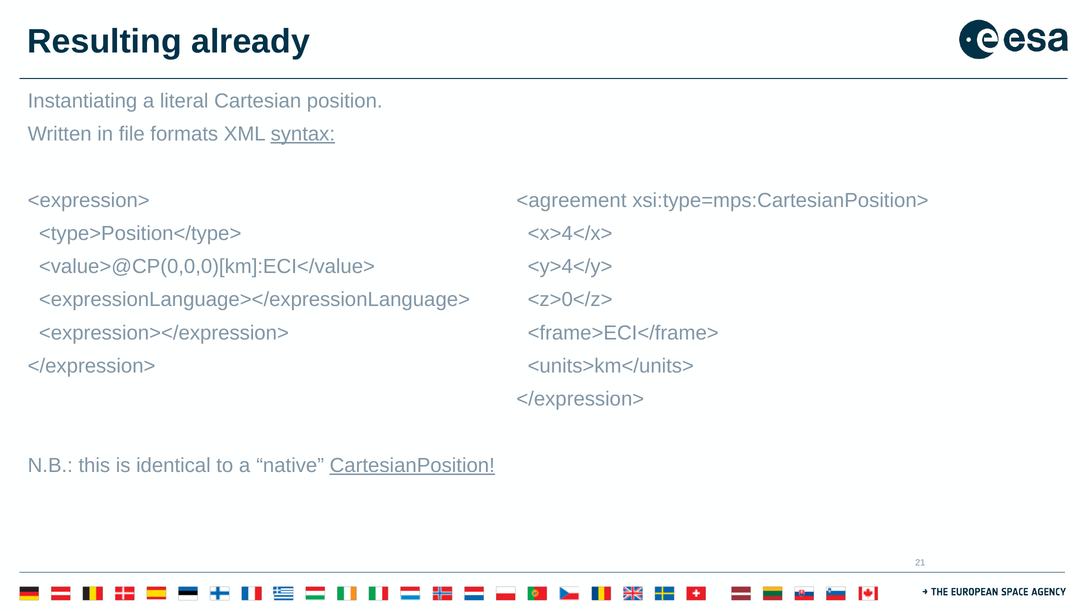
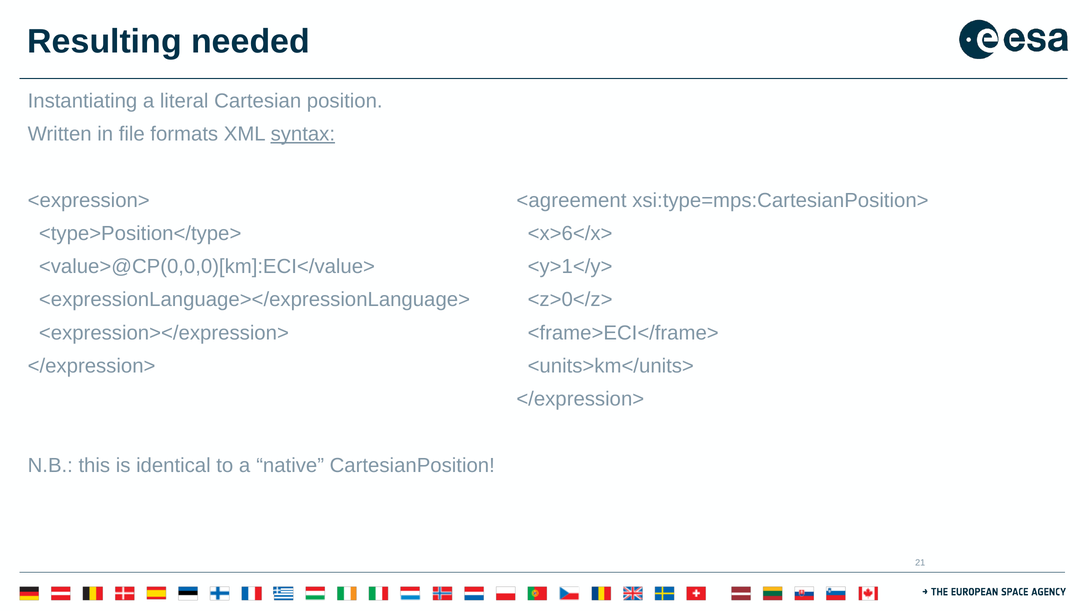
already: already -> needed
<x>4</x>: <x>4</x> -> <x>6</x>
<y>4</y>: <y>4</y> -> <y>1</y>
CartesianPosition underline: present -> none
